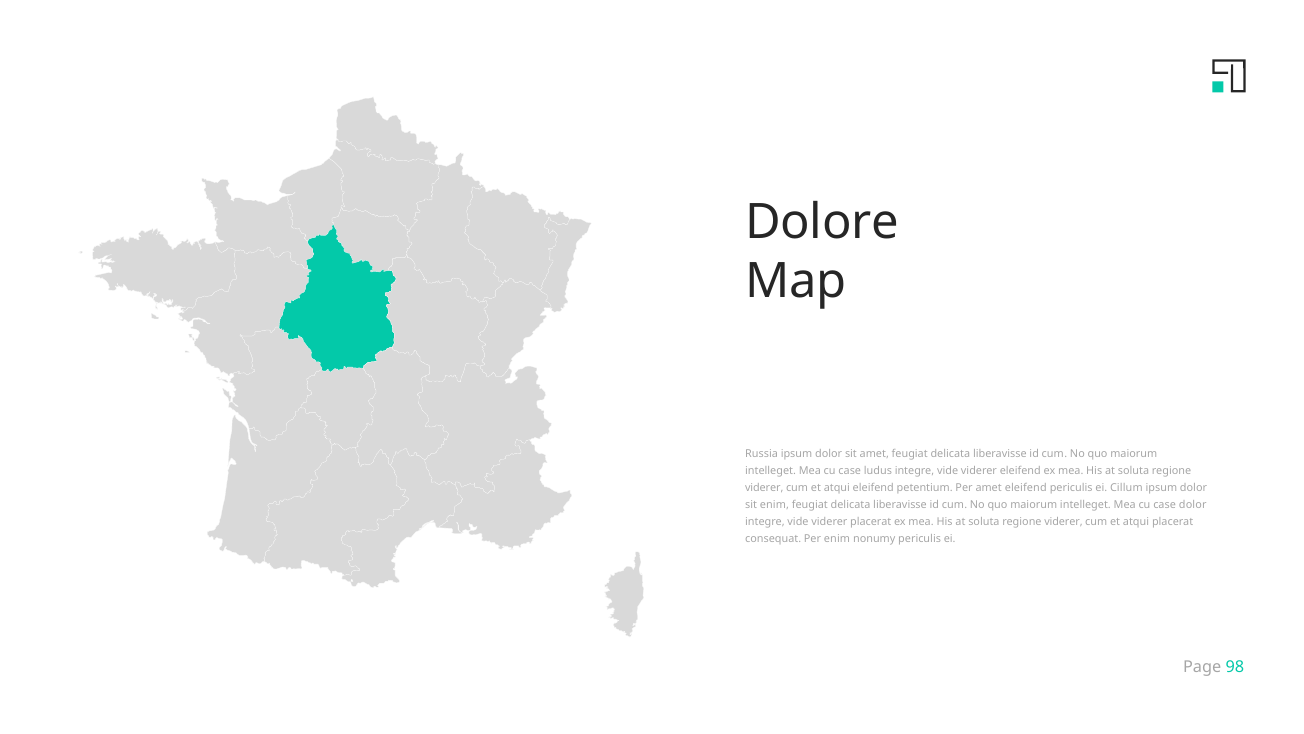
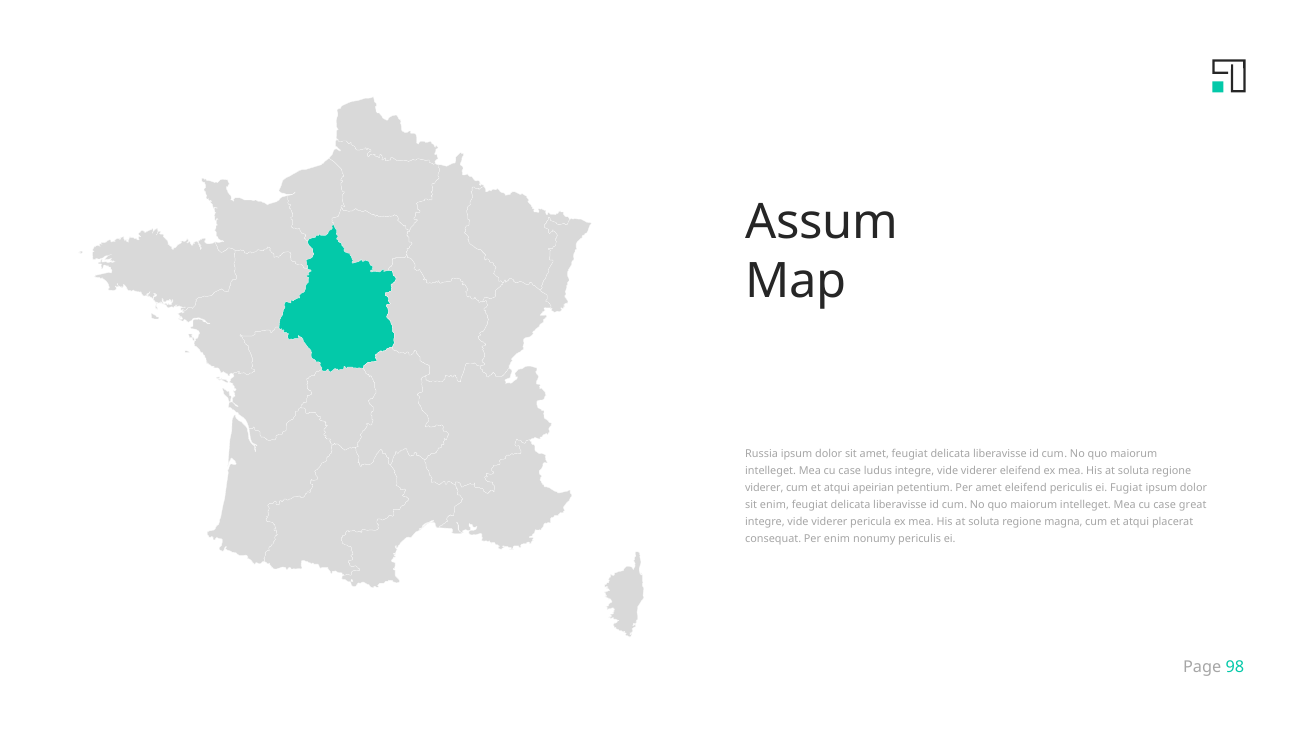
Dolore: Dolore -> Assum
atqui eleifend: eleifend -> apeirian
Cillum: Cillum -> Fugiat
case dolor: dolor -> great
viderer placerat: placerat -> pericula
viderer at (1063, 521): viderer -> magna
